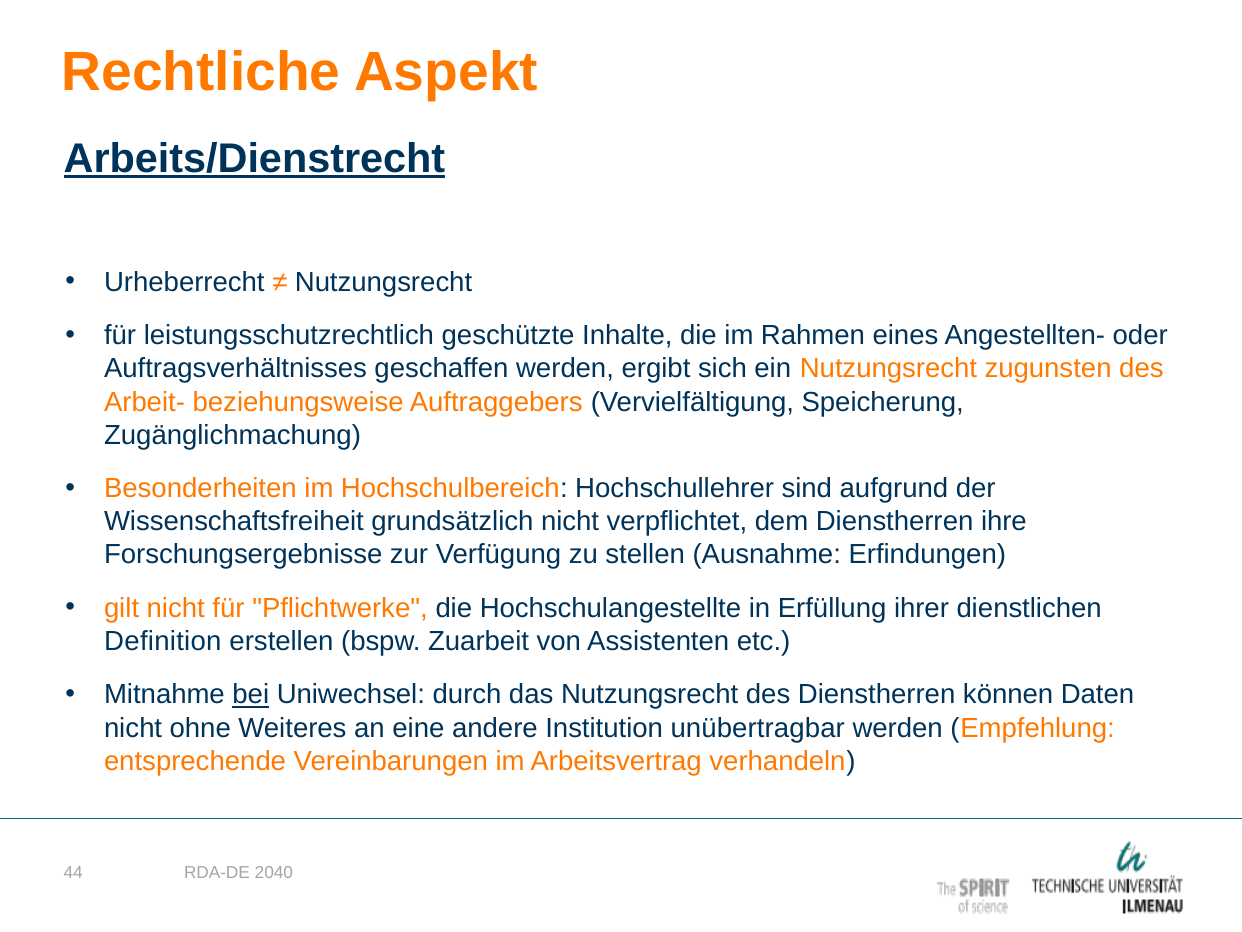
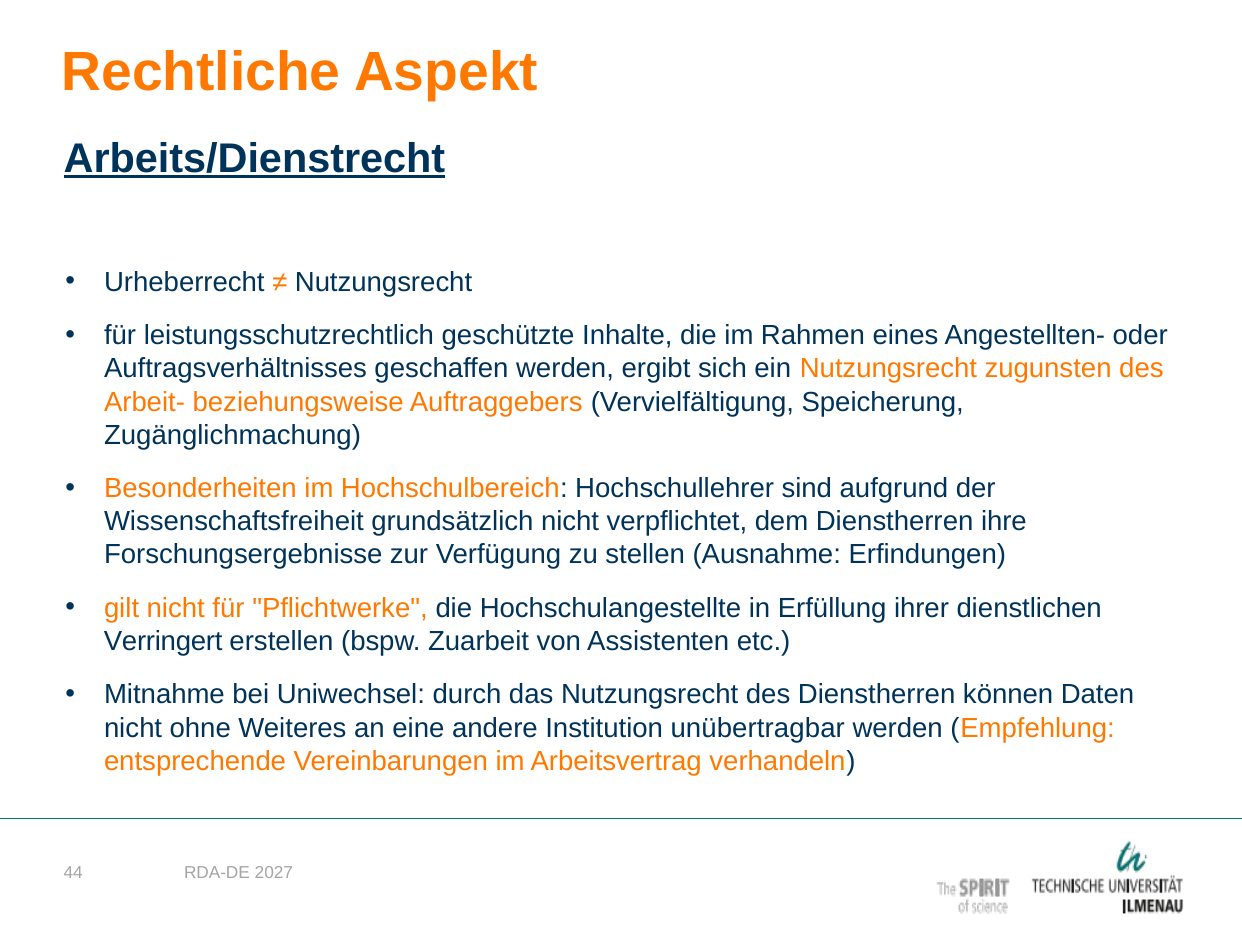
Definition: Definition -> Verringert
bei underline: present -> none
2040: 2040 -> 2027
